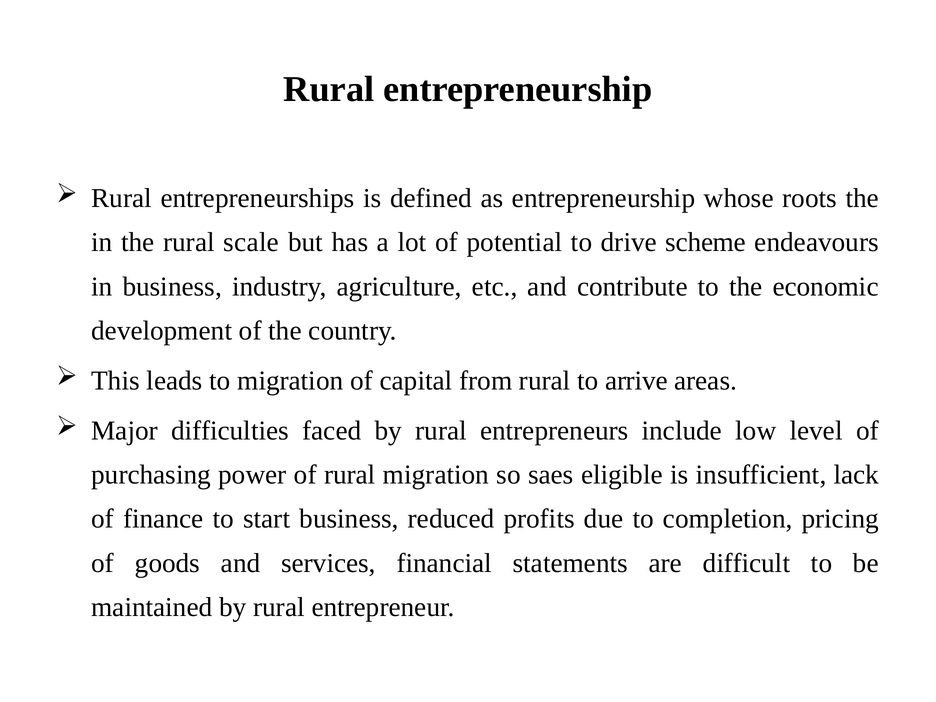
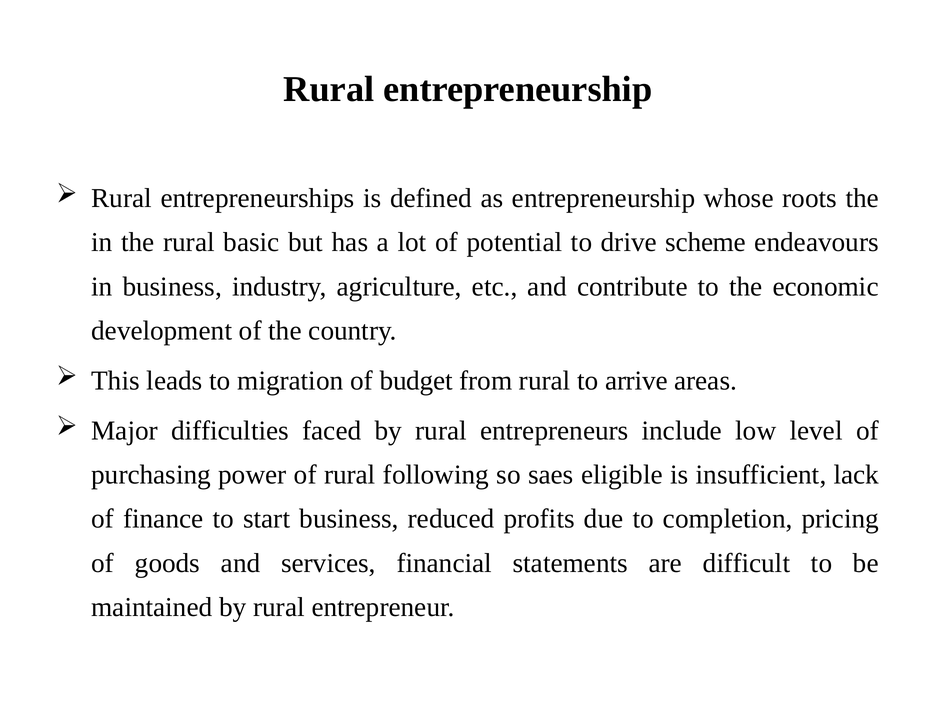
scale: scale -> basic
capital: capital -> budget
rural migration: migration -> following
